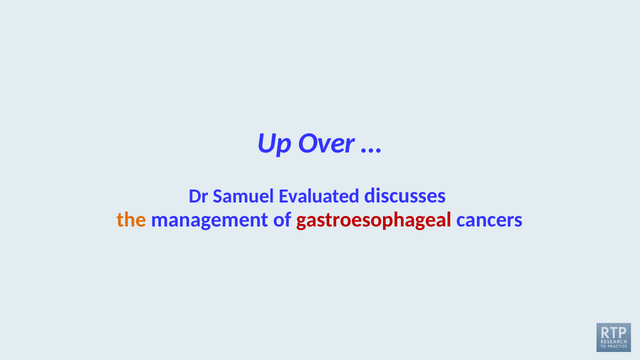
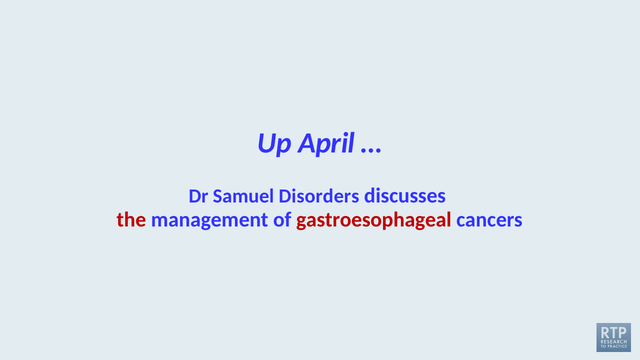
Over: Over -> April
Evaluated: Evaluated -> Disorders
the colour: orange -> red
